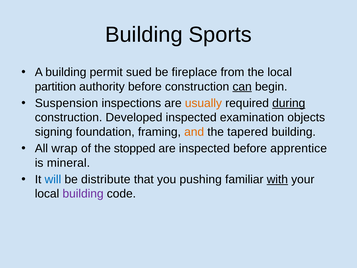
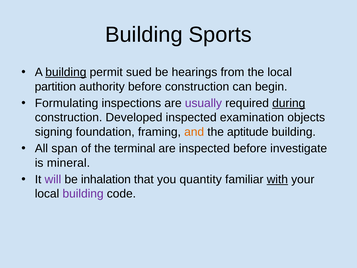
building at (66, 72) underline: none -> present
fireplace: fireplace -> hearings
can underline: present -> none
Suspension: Suspension -> Formulating
usually colour: orange -> purple
tapered: tapered -> aptitude
wrap: wrap -> span
stopped: stopped -> terminal
apprentice: apprentice -> investigate
will colour: blue -> purple
distribute: distribute -> inhalation
pushing: pushing -> quantity
